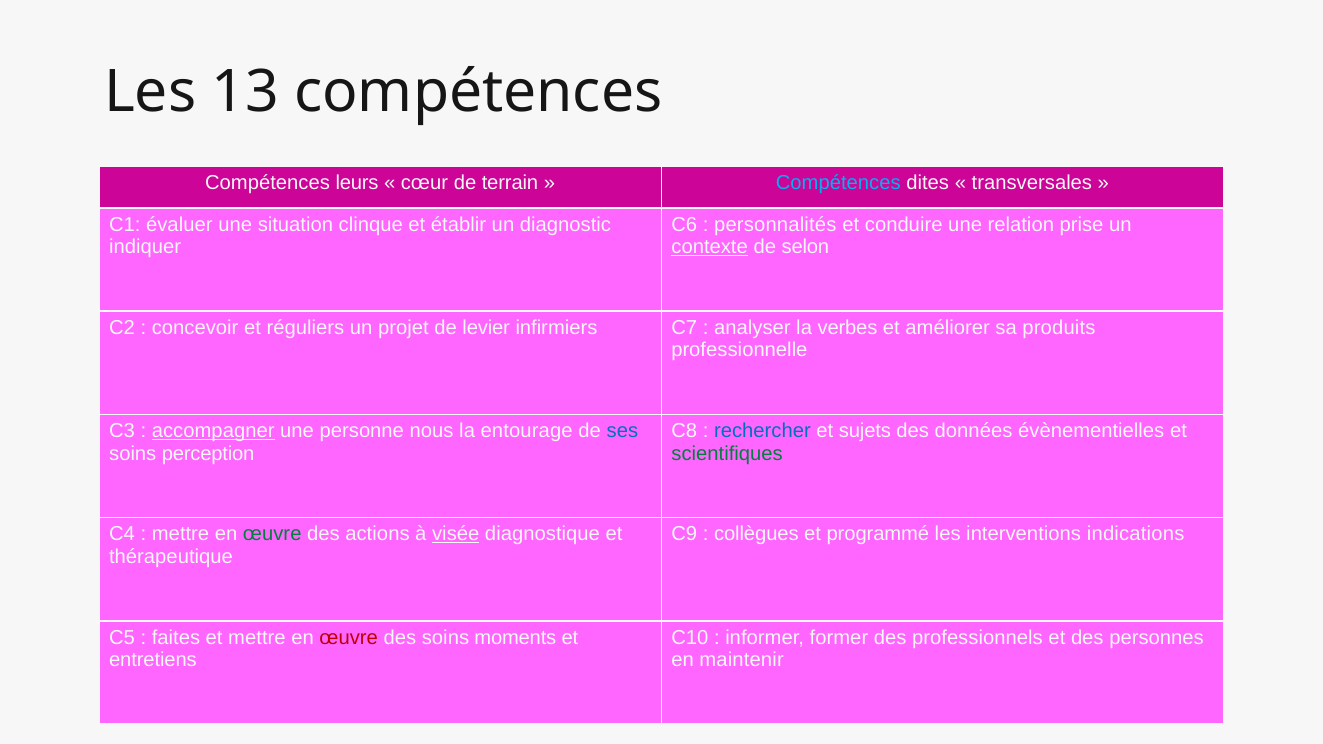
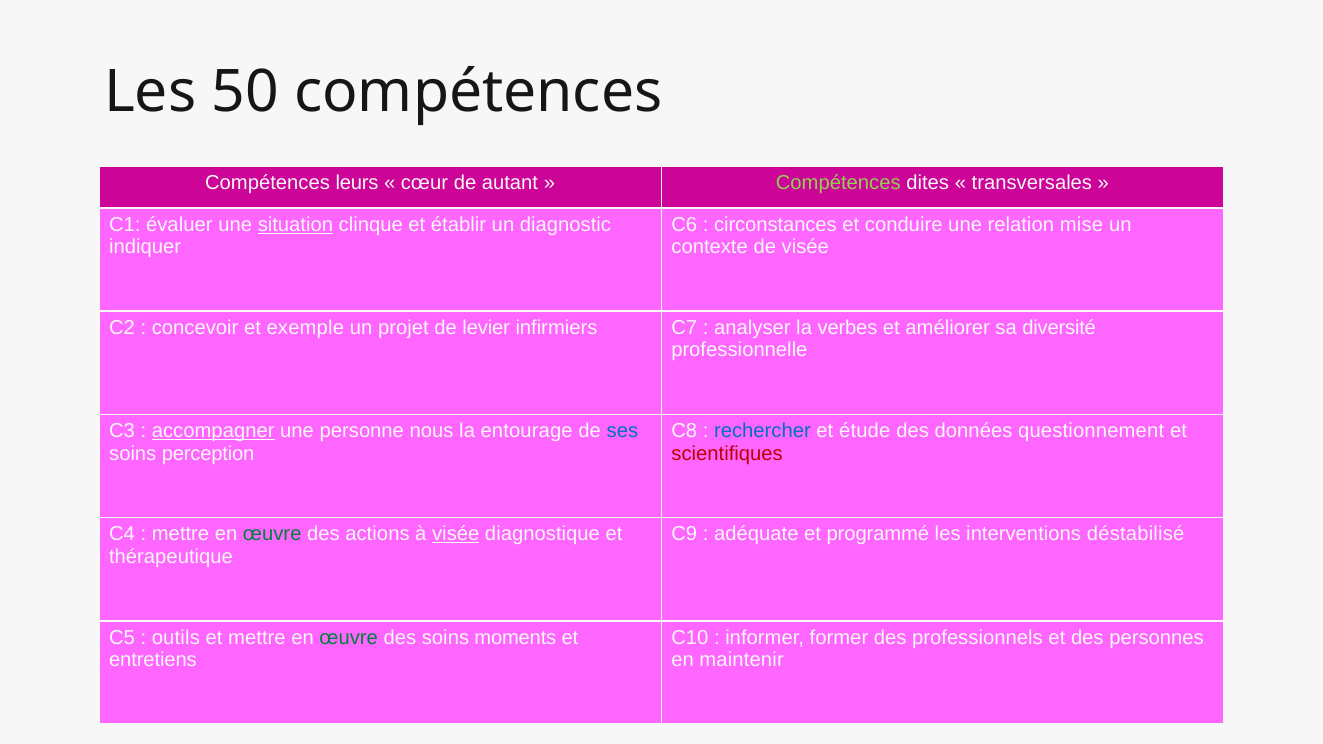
13: 13 -> 50
terrain: terrain -> autant
Compétences at (838, 183) colour: light blue -> light green
situation underline: none -> present
personnalités: personnalités -> circonstances
prise: prise -> mise
contexte underline: present -> none
de selon: selon -> visée
réguliers: réguliers -> exemple
produits: produits -> diversité
sujets: sujets -> étude
évènementielles: évènementielles -> questionnement
scientifiques colour: green -> red
collègues: collègues -> adéquate
indications: indications -> déstabilisé
faites: faites -> outils
œuvre at (349, 638) colour: red -> green
